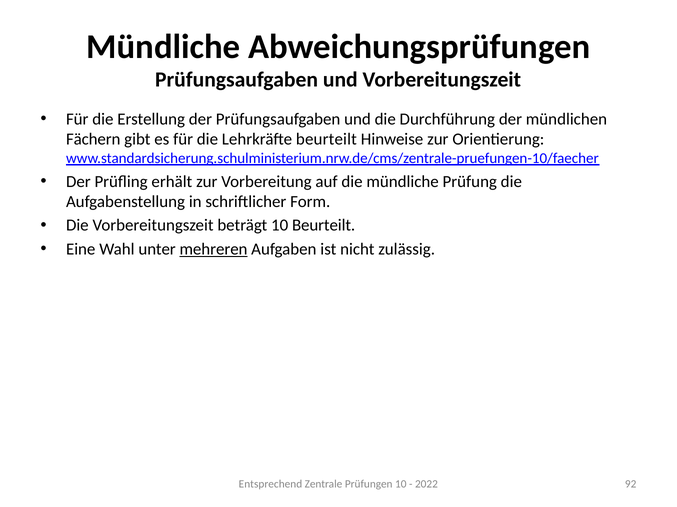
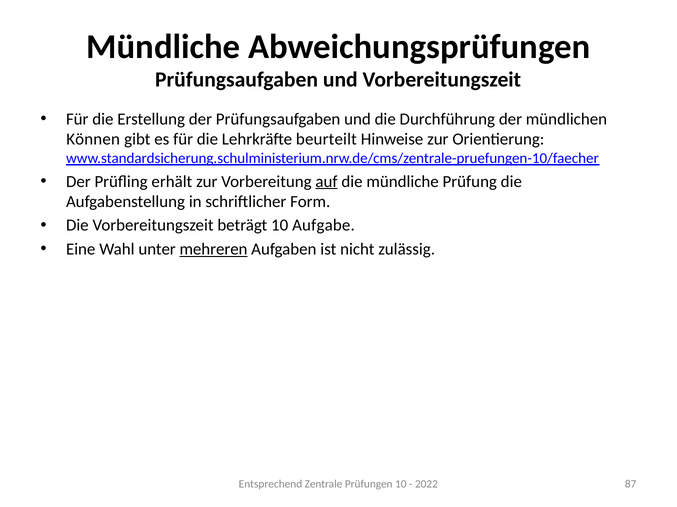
Fächern: Fächern -> Können
auf underline: none -> present
10 Beurteilt: Beurteilt -> Aufgabe
92: 92 -> 87
